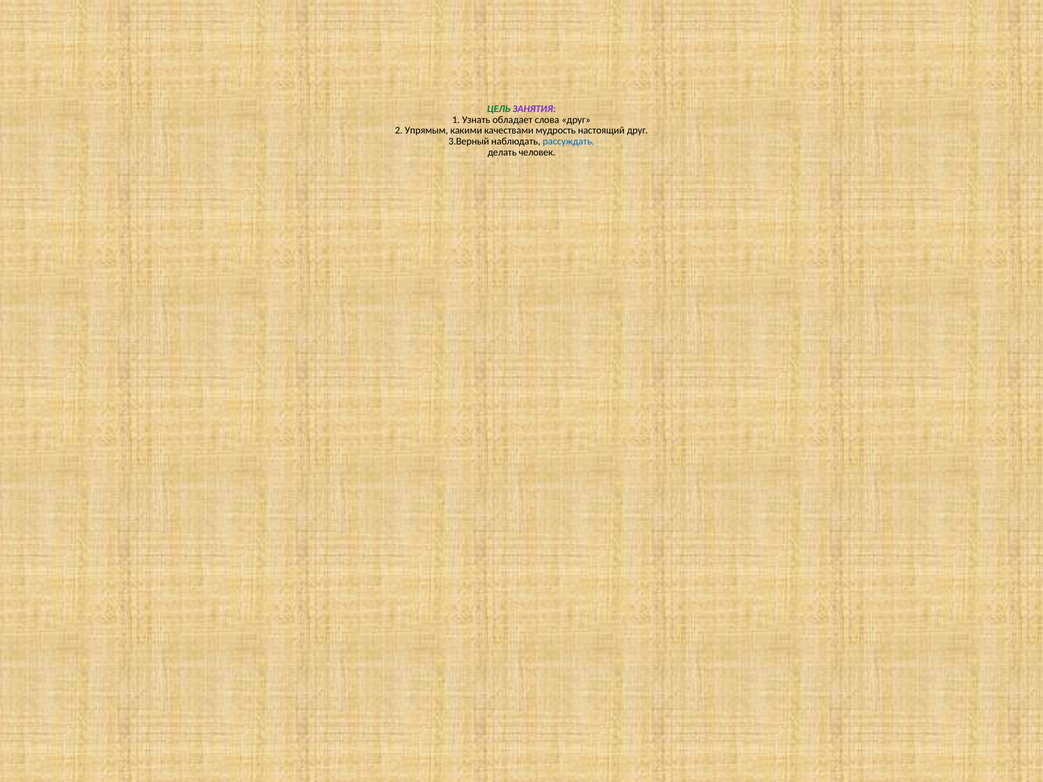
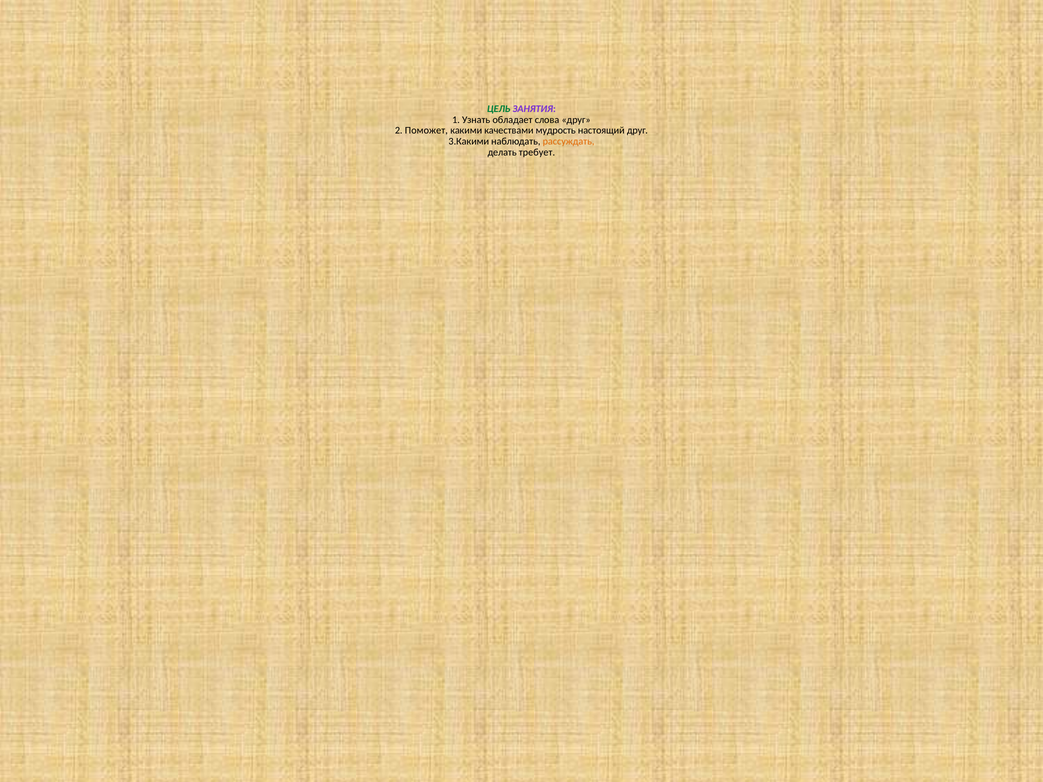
Упрямым: Упрямым -> Поможет
3.Верный: 3.Верный -> 3.Какими
рассуждать colour: blue -> orange
человек: человек -> требует
